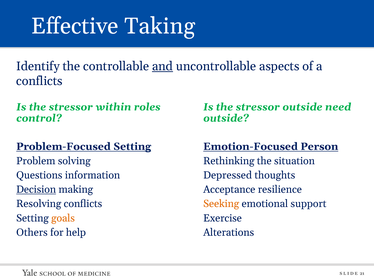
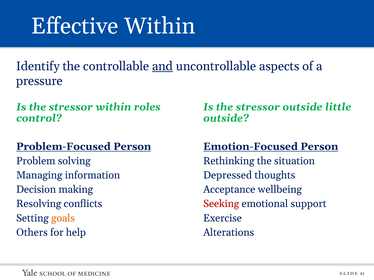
Effective Taking: Taking -> Within
conflicts at (39, 81): conflicts -> pressure
need: need -> little
Problem-Focused Setting: Setting -> Person
Questions: Questions -> Managing
Decision underline: present -> none
resilience: resilience -> wellbeing
Seeking colour: orange -> red
